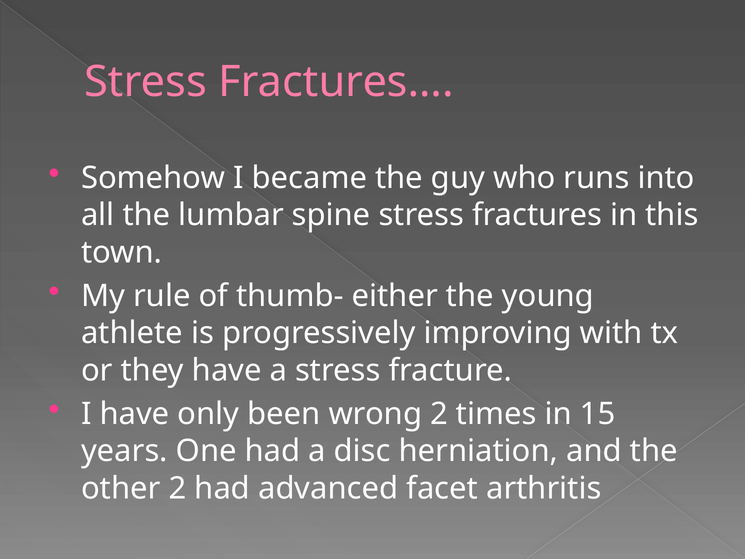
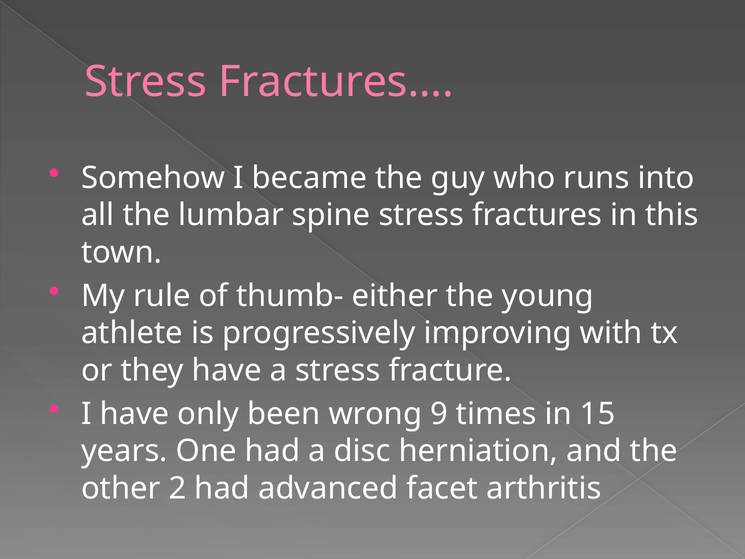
wrong 2: 2 -> 9
